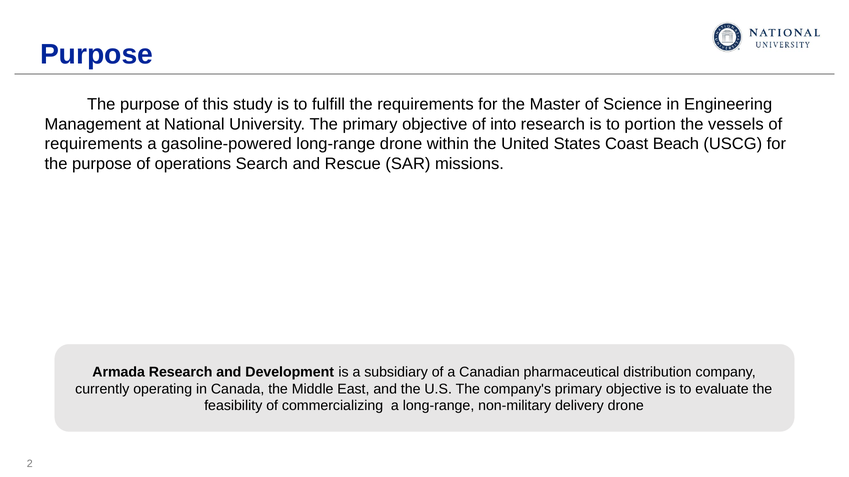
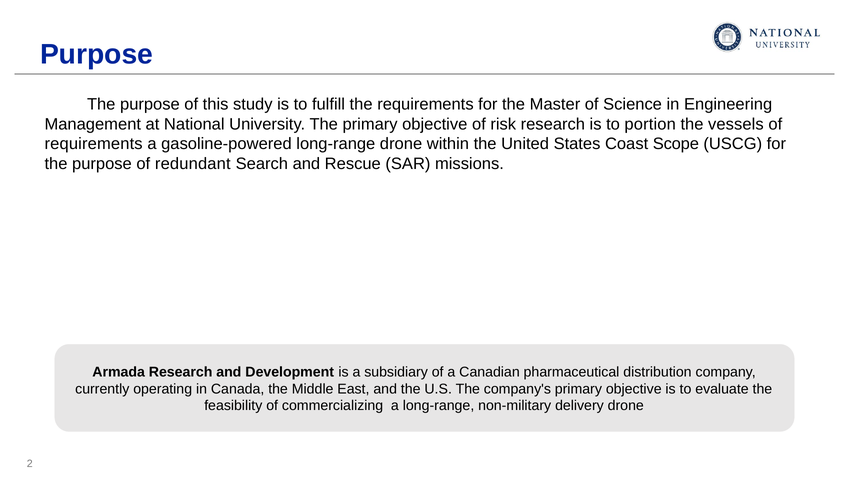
into: into -> risk
Beach: Beach -> Scope
operations: operations -> redundant
